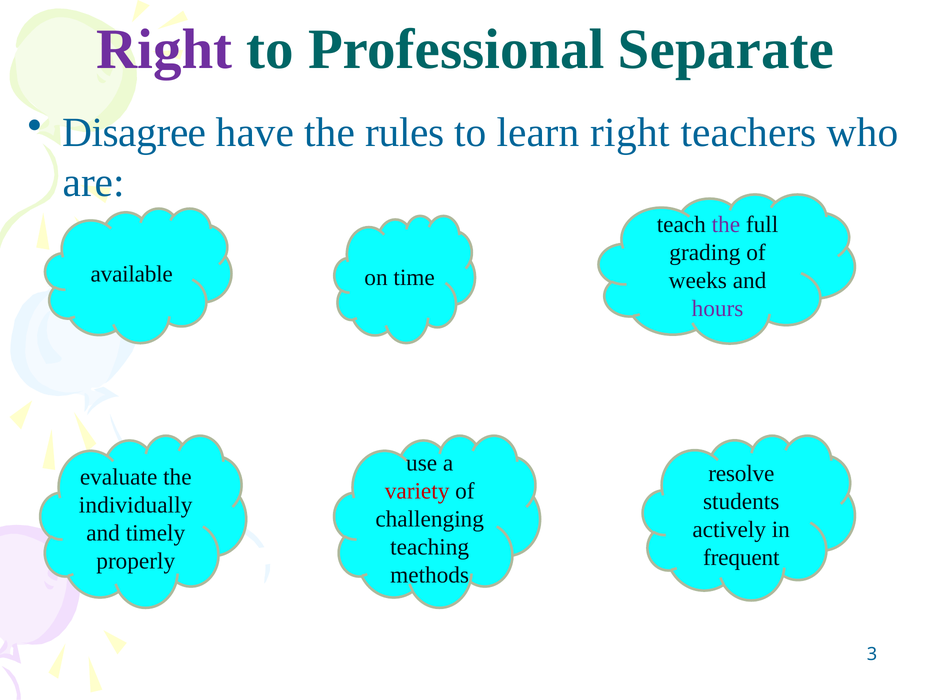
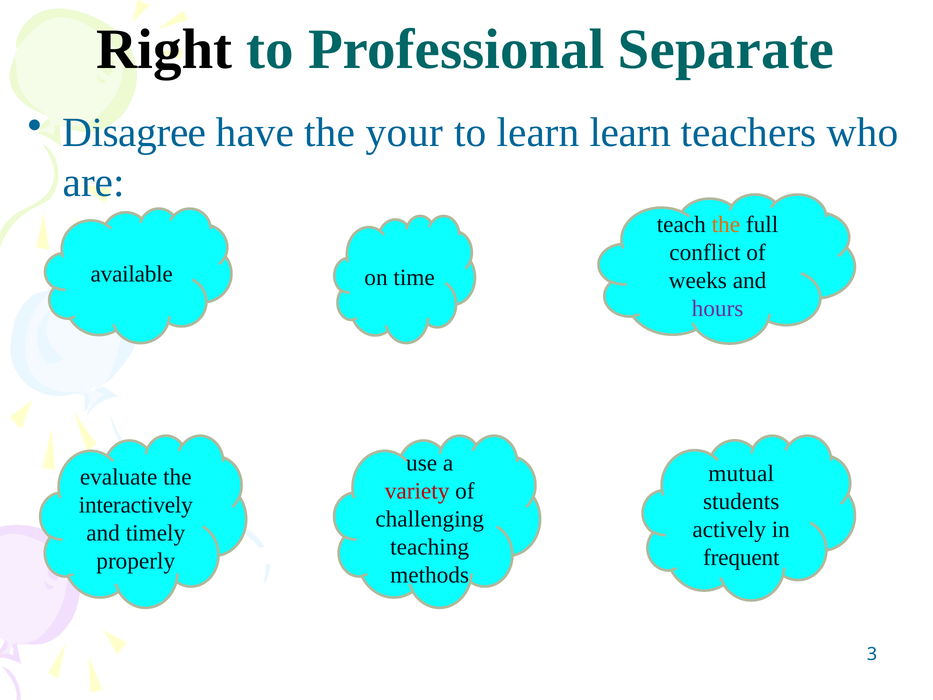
Right at (164, 50) colour: purple -> black
rules: rules -> your
learn right: right -> learn
the at (726, 225) colour: purple -> orange
grading: grading -> conflict
resolve: resolve -> mutual
individually: individually -> interactively
